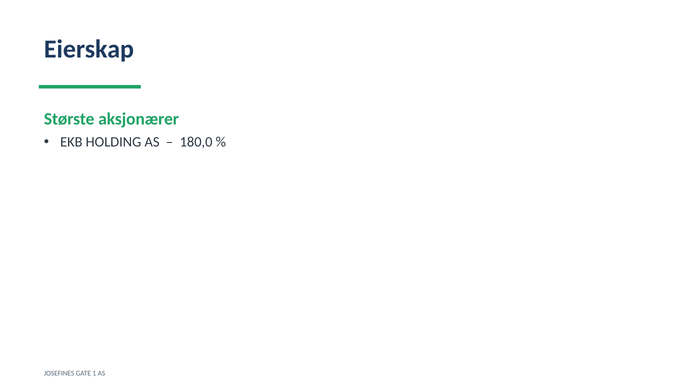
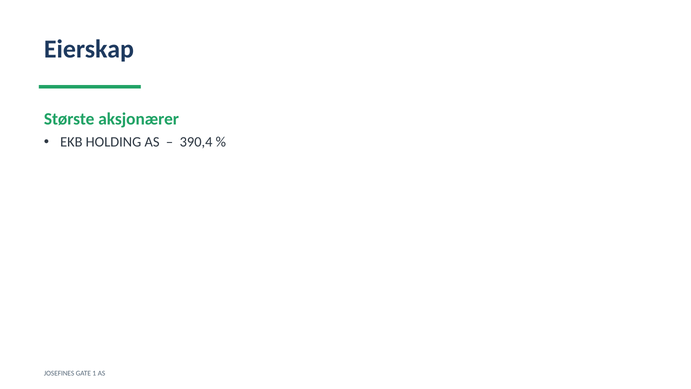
180,0: 180,0 -> 390,4
